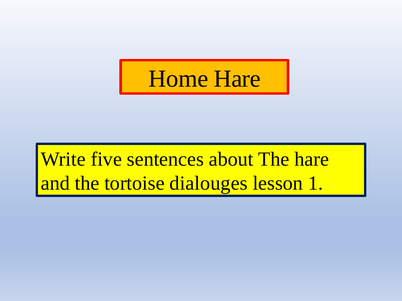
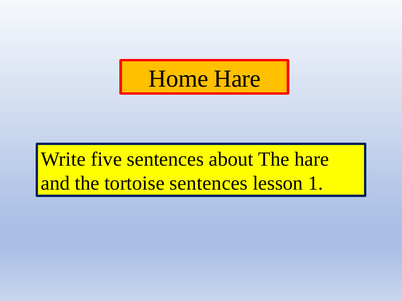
tortoise dialouges: dialouges -> sentences
